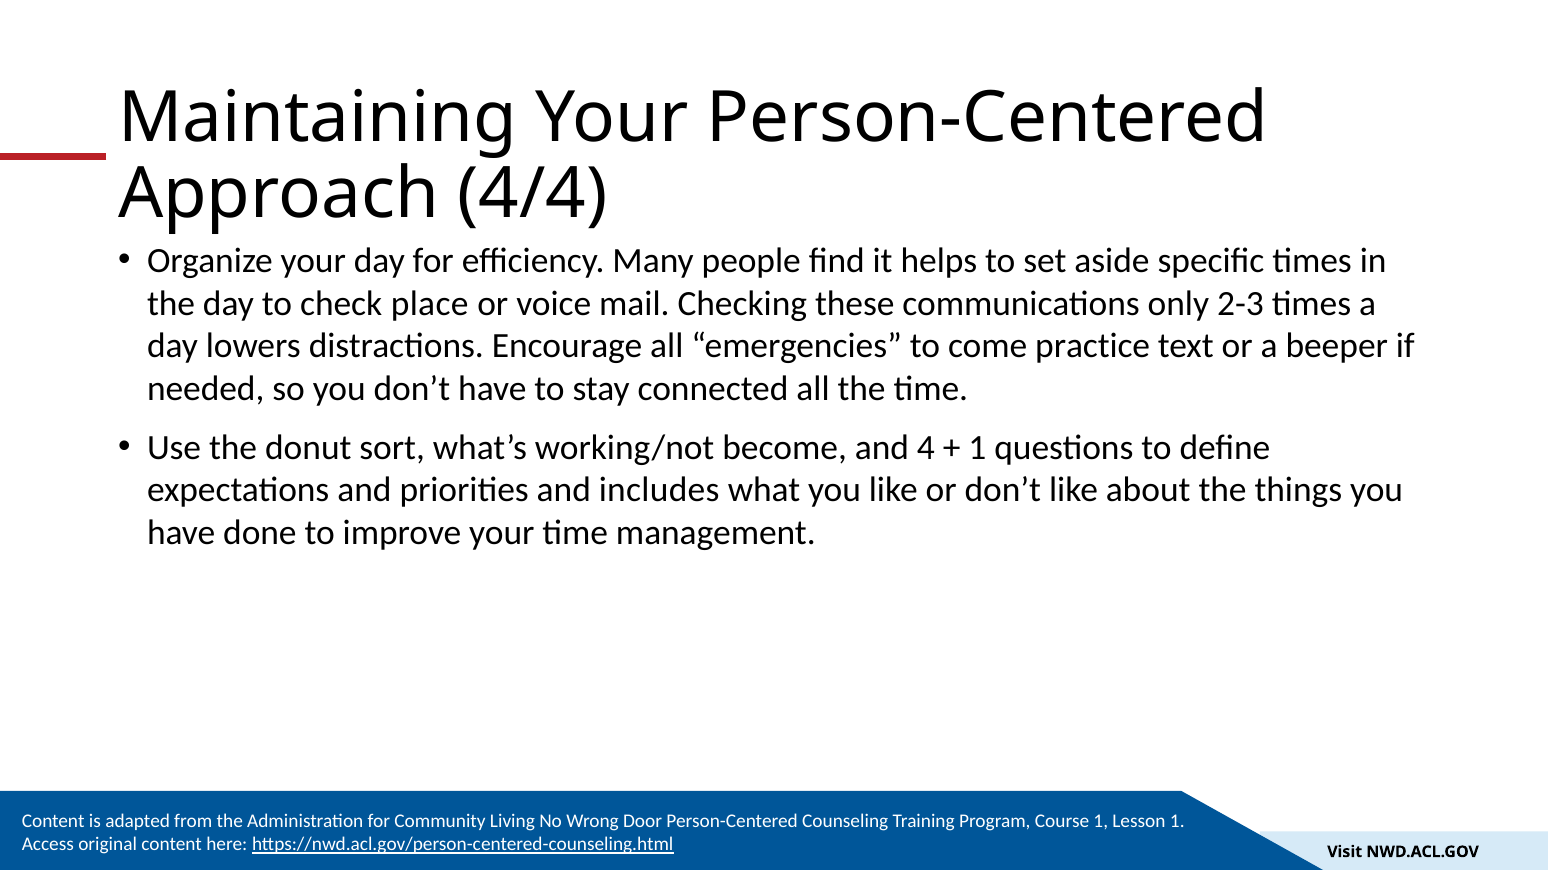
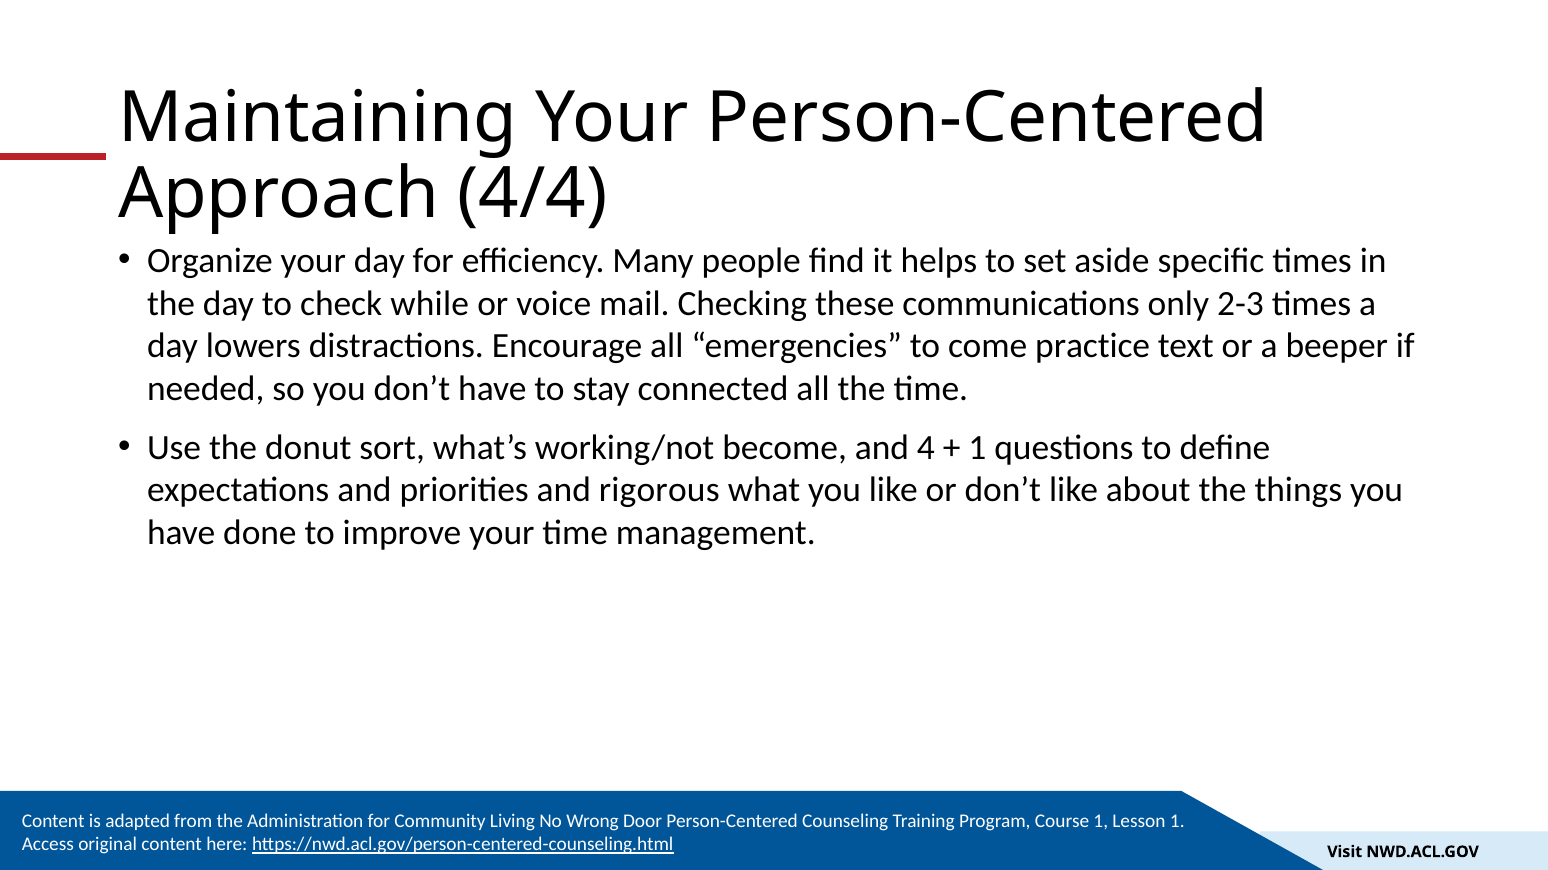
place: place -> while
includes: includes -> rigorous
